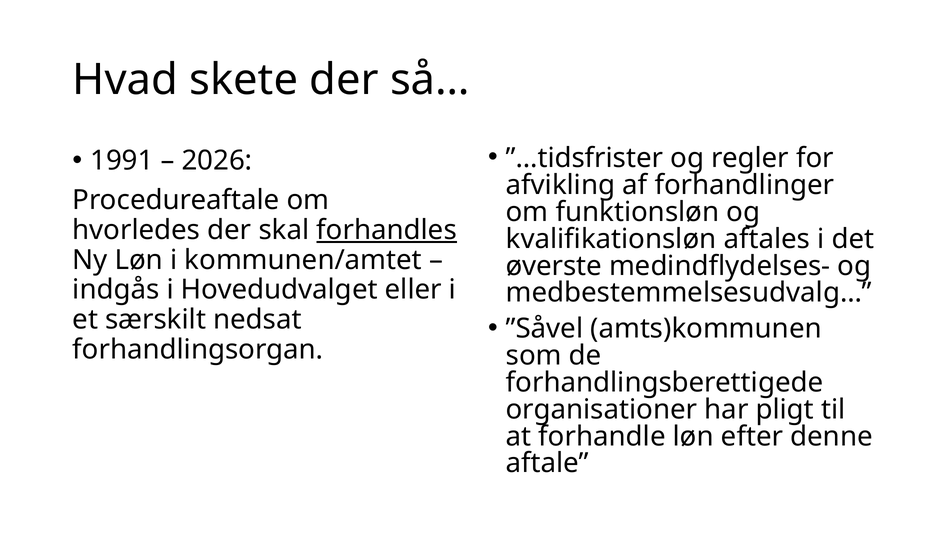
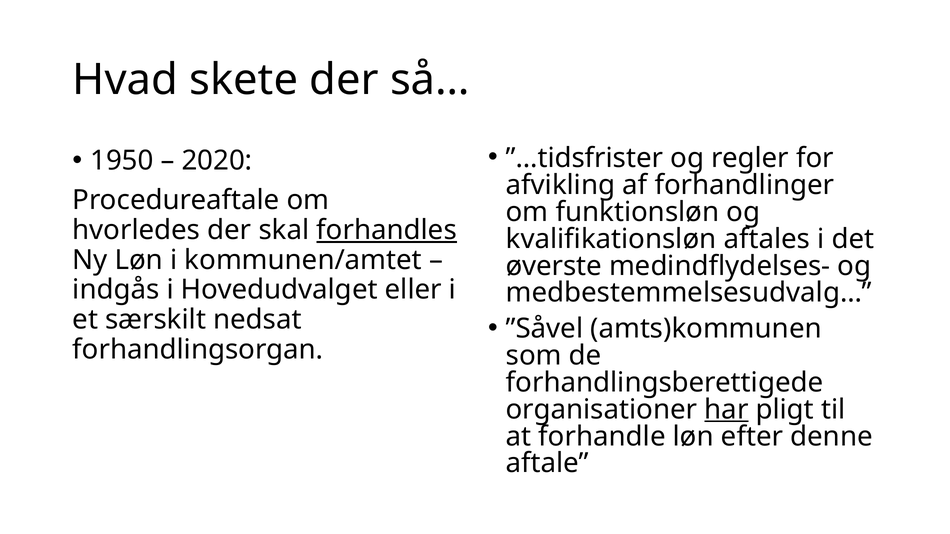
1991: 1991 -> 1950
2026: 2026 -> 2020
har underline: none -> present
